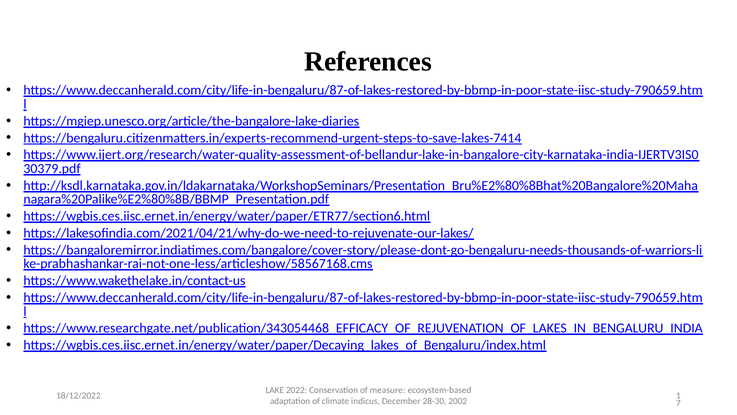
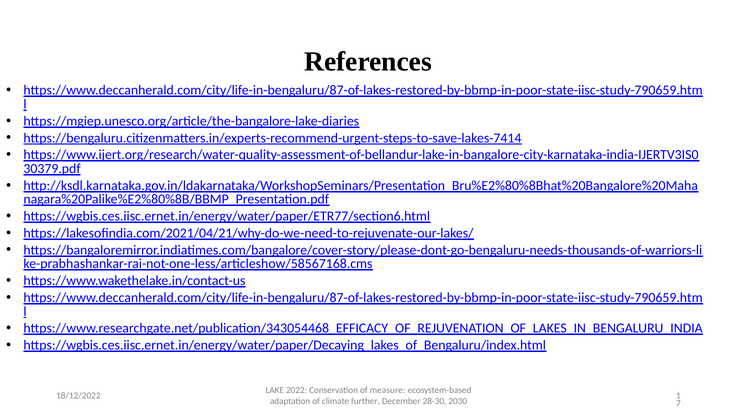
indicus: indicus -> further
2002: 2002 -> 2030
